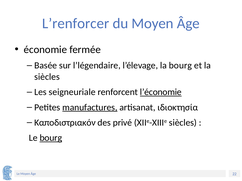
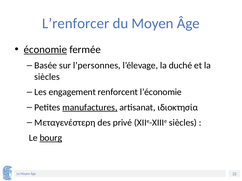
économie underline: none -> present
l’légendaire: l’légendaire -> l’personnes
la bourg: bourg -> duché
seigneuriale: seigneuriale -> engagement
l’économie underline: present -> none
Καποδιστριακόν: Καποδιστριακόν -> Μεταγενέστερη
